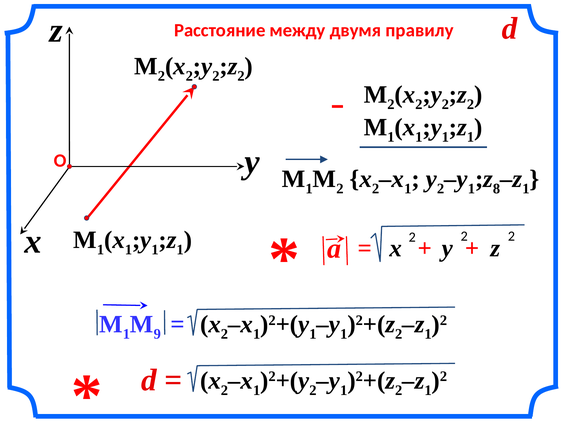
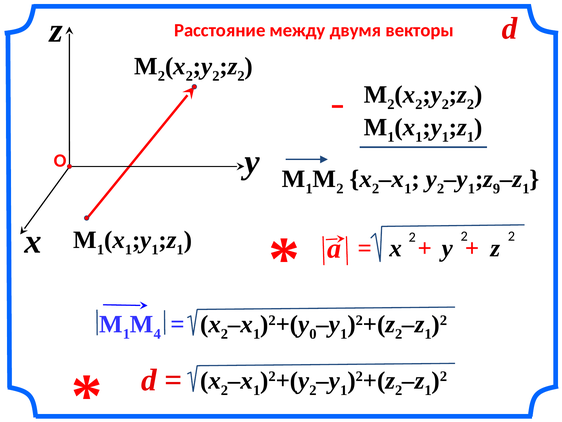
правилу: правилу -> векторы
8: 8 -> 9
9: 9 -> 4
1 at (313, 334): 1 -> 0
